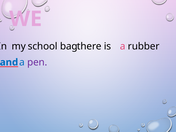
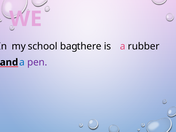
and colour: blue -> black
